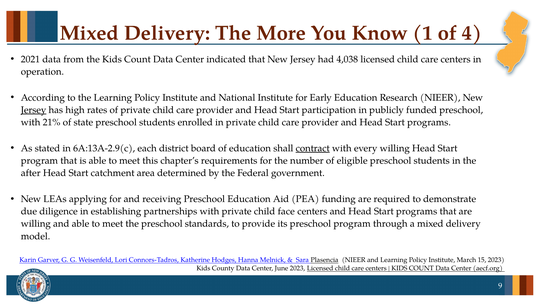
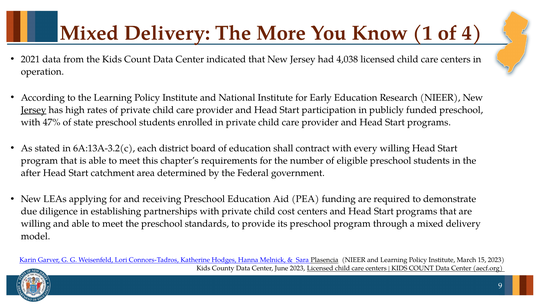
21%: 21% -> 47%
6A:13A-2.9(c: 6A:13A-2.9(c -> 6A:13A-3.2(c
contract underline: present -> none
face: face -> cost
